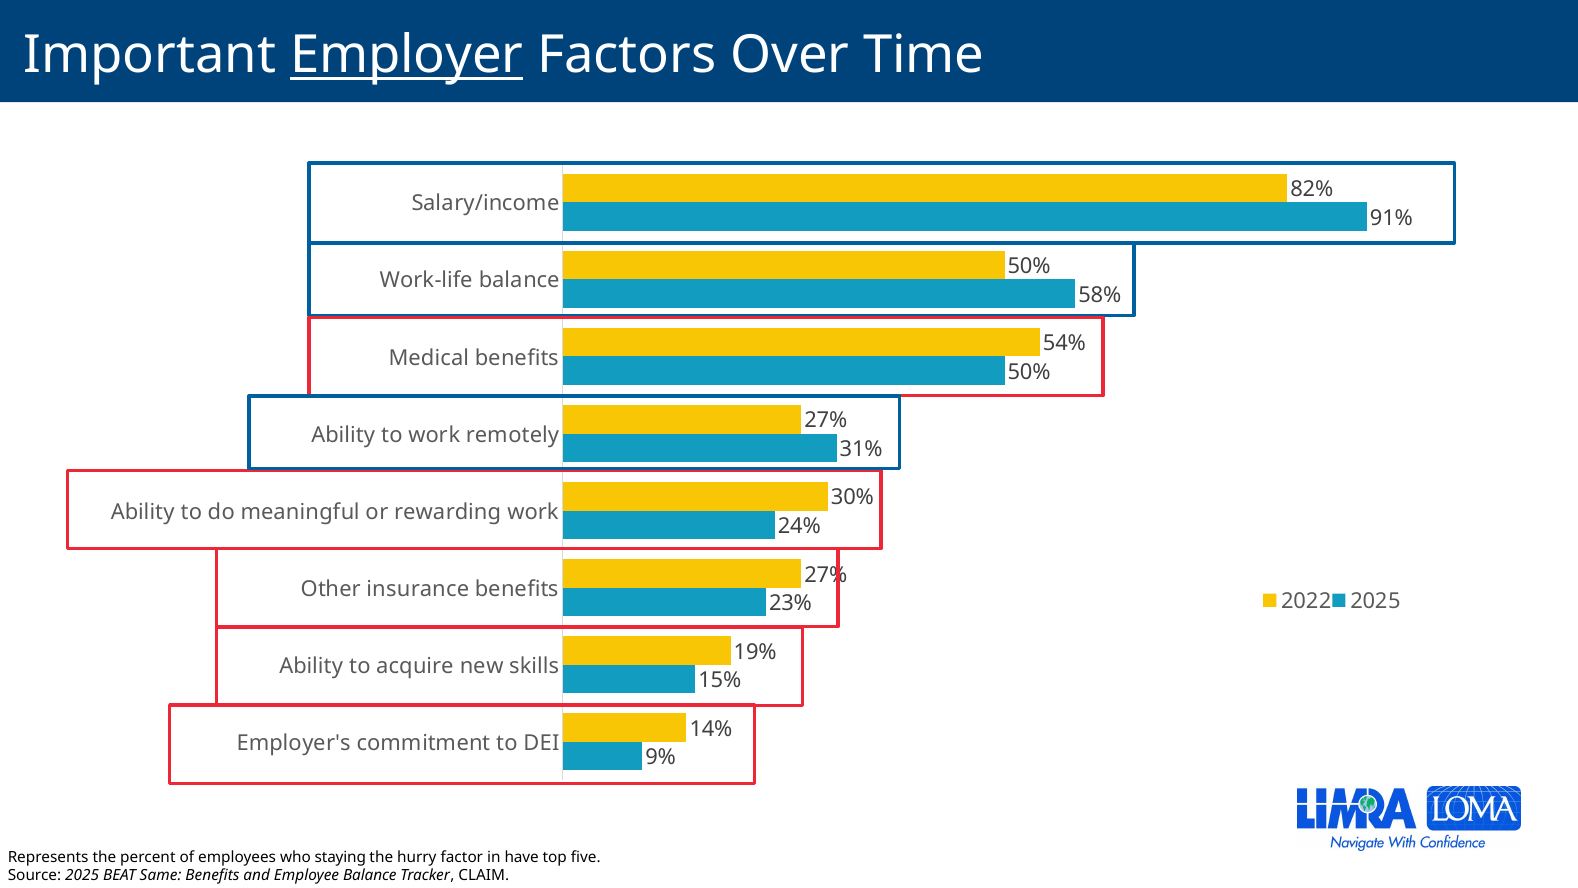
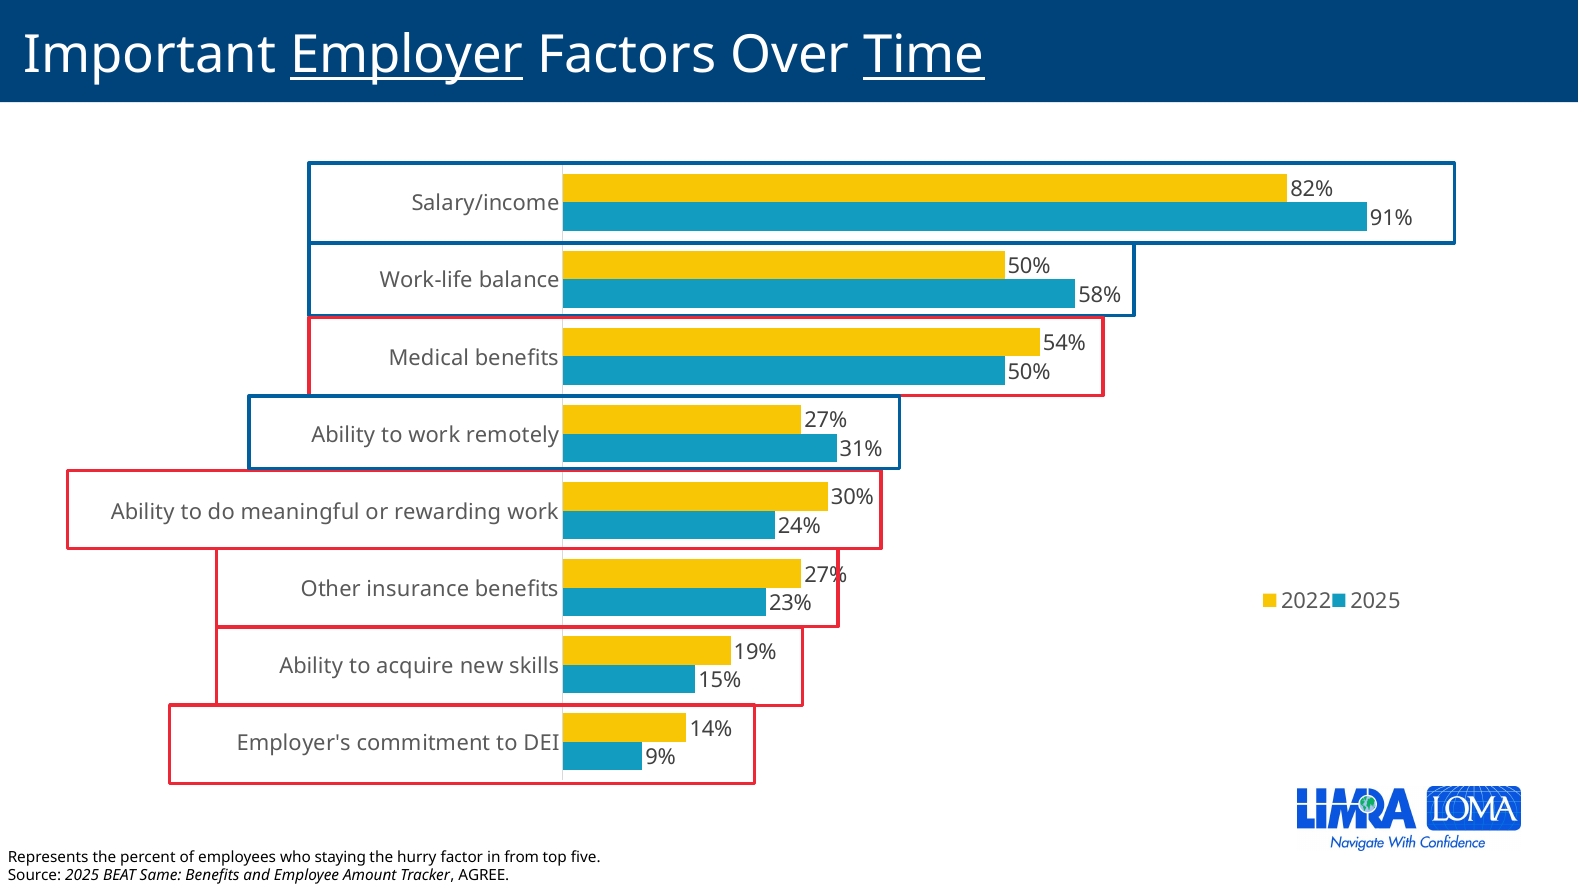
Time underline: none -> present
have: have -> from
Employee Balance: Balance -> Amount
CLAIM: CLAIM -> AGREE
